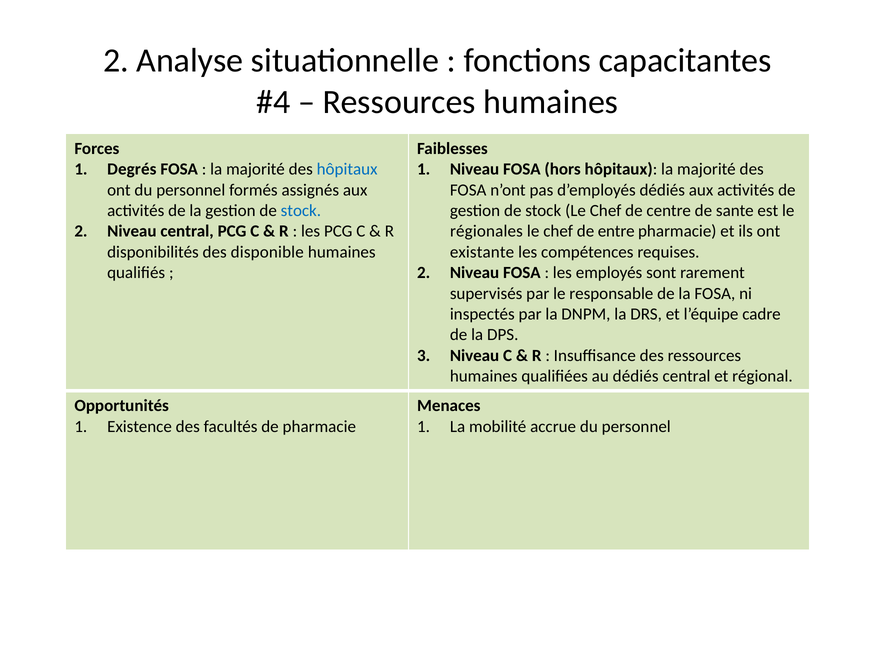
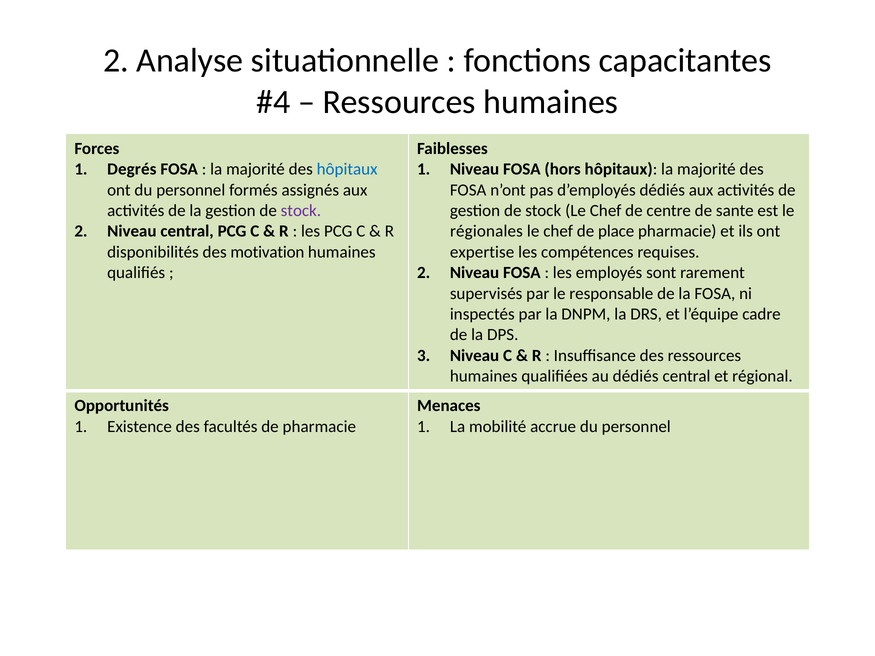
stock at (301, 211) colour: blue -> purple
entre: entre -> place
disponible: disponible -> motivation
existante: existante -> expertise
